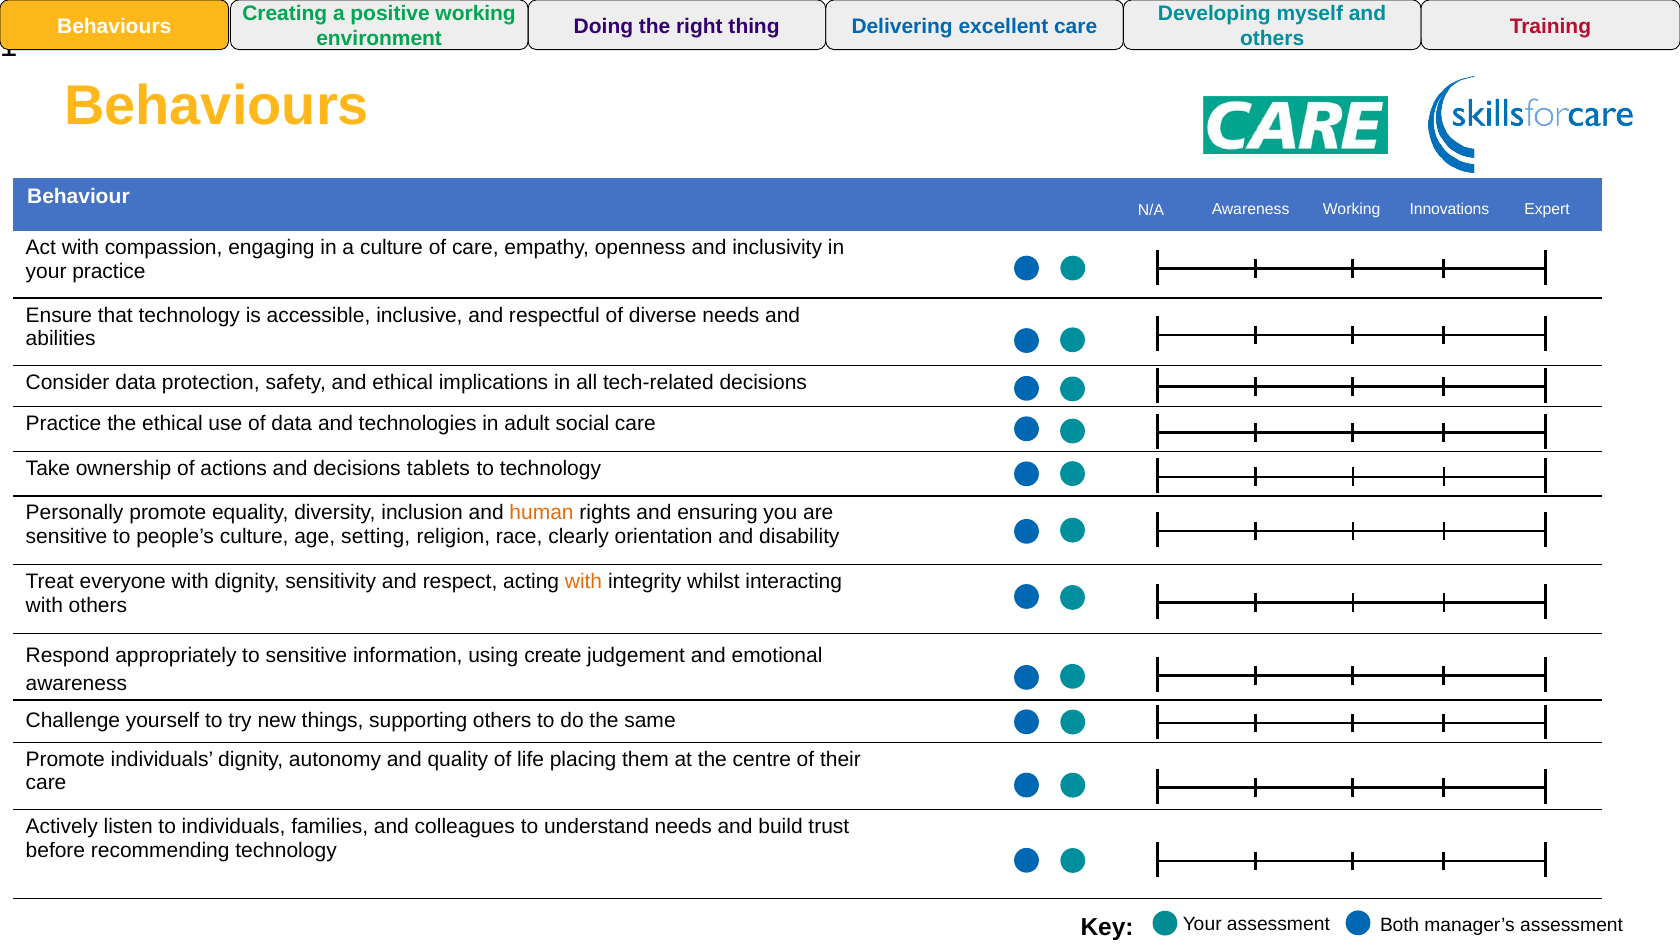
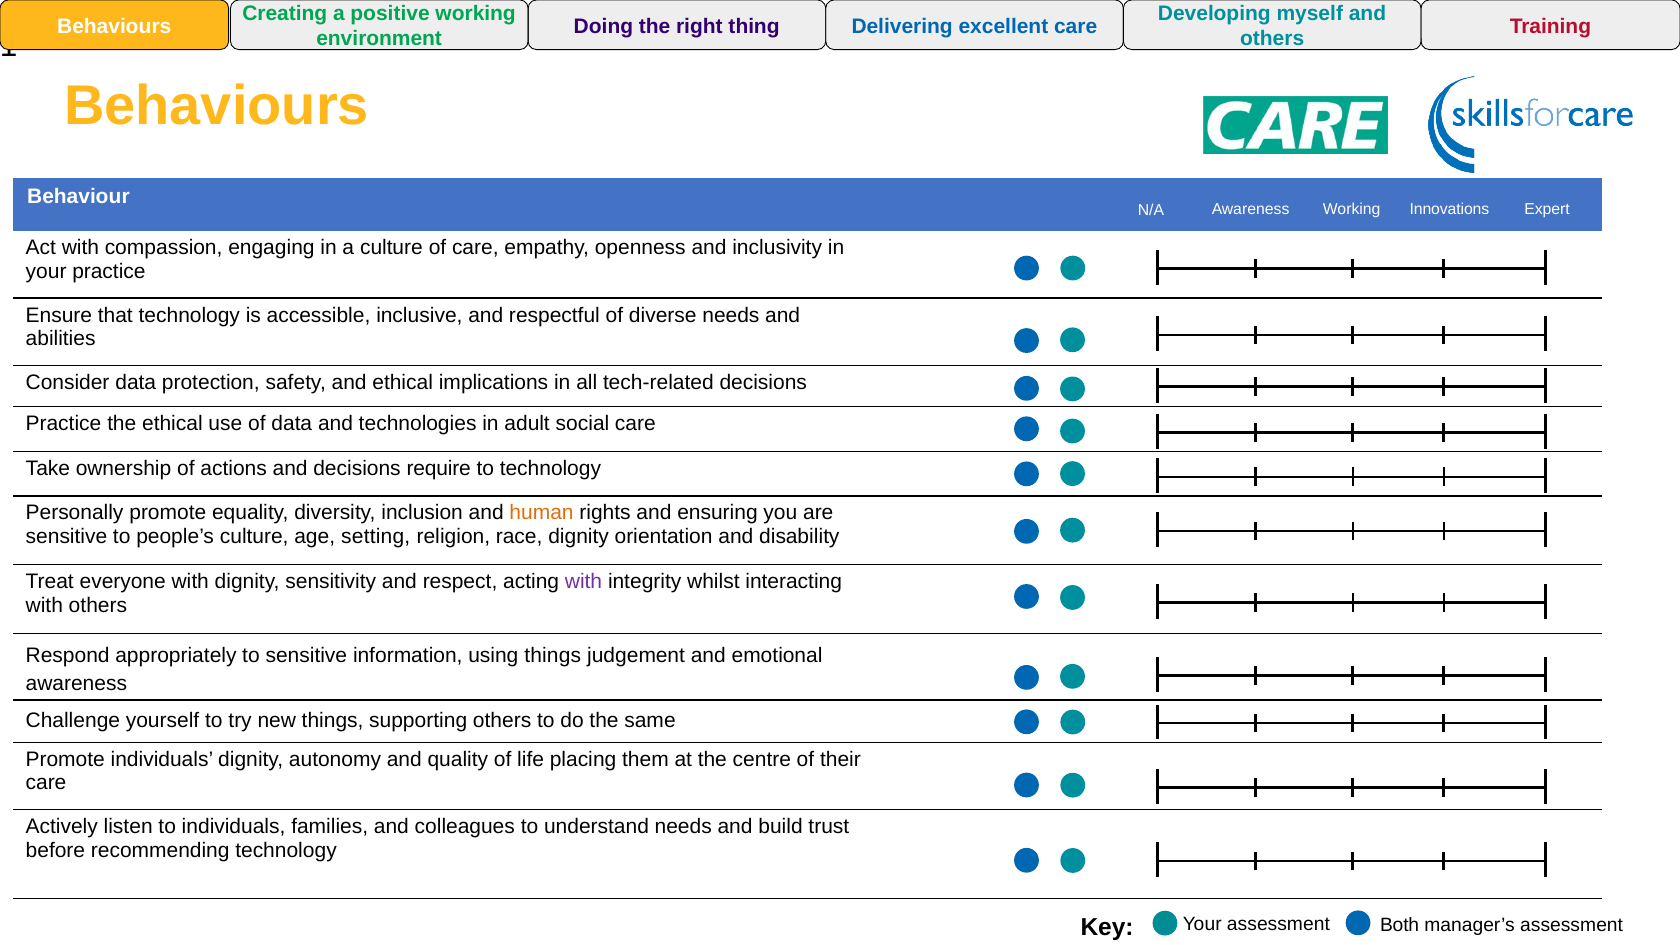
tablets: tablets -> require
race clearly: clearly -> dignity
with at (584, 582) colour: orange -> purple
using create: create -> things
